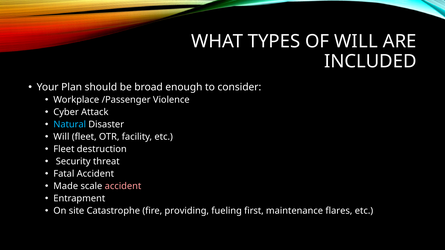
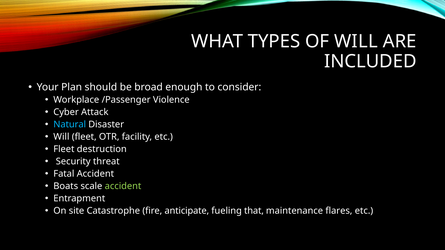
Made: Made -> Boats
accident at (123, 186) colour: pink -> light green
providing: providing -> anticipate
first: first -> that
